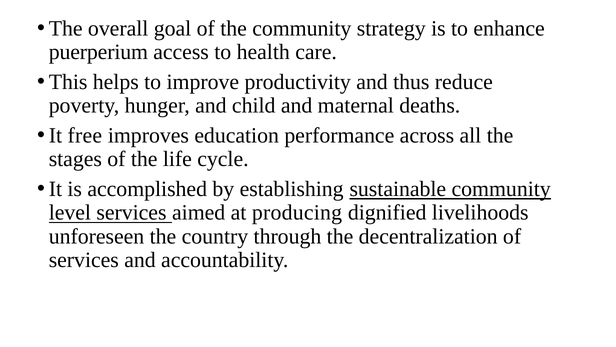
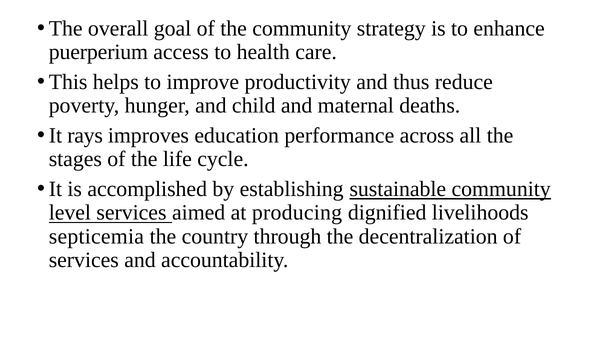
free: free -> rays
unforeseen: unforeseen -> septicemia
